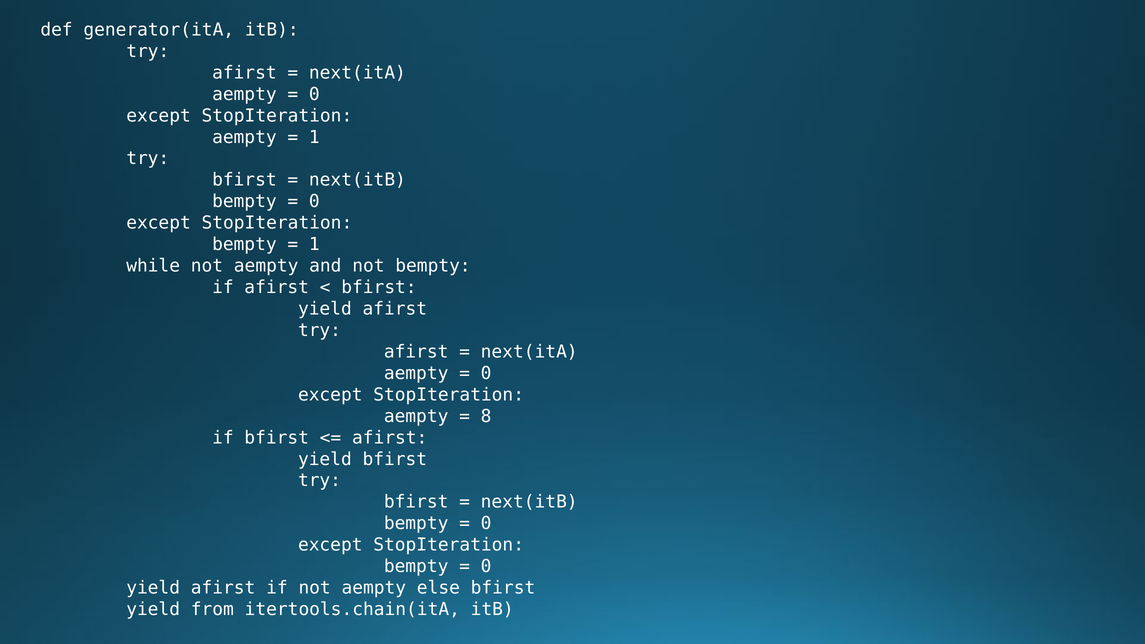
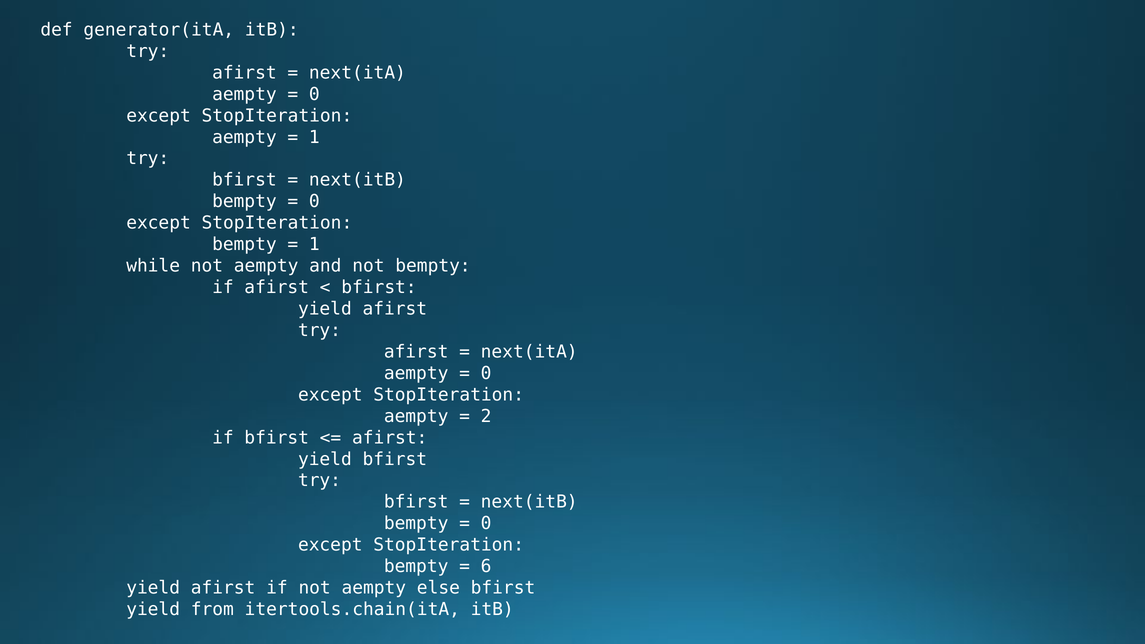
8: 8 -> 2
0 at (486, 567): 0 -> 6
